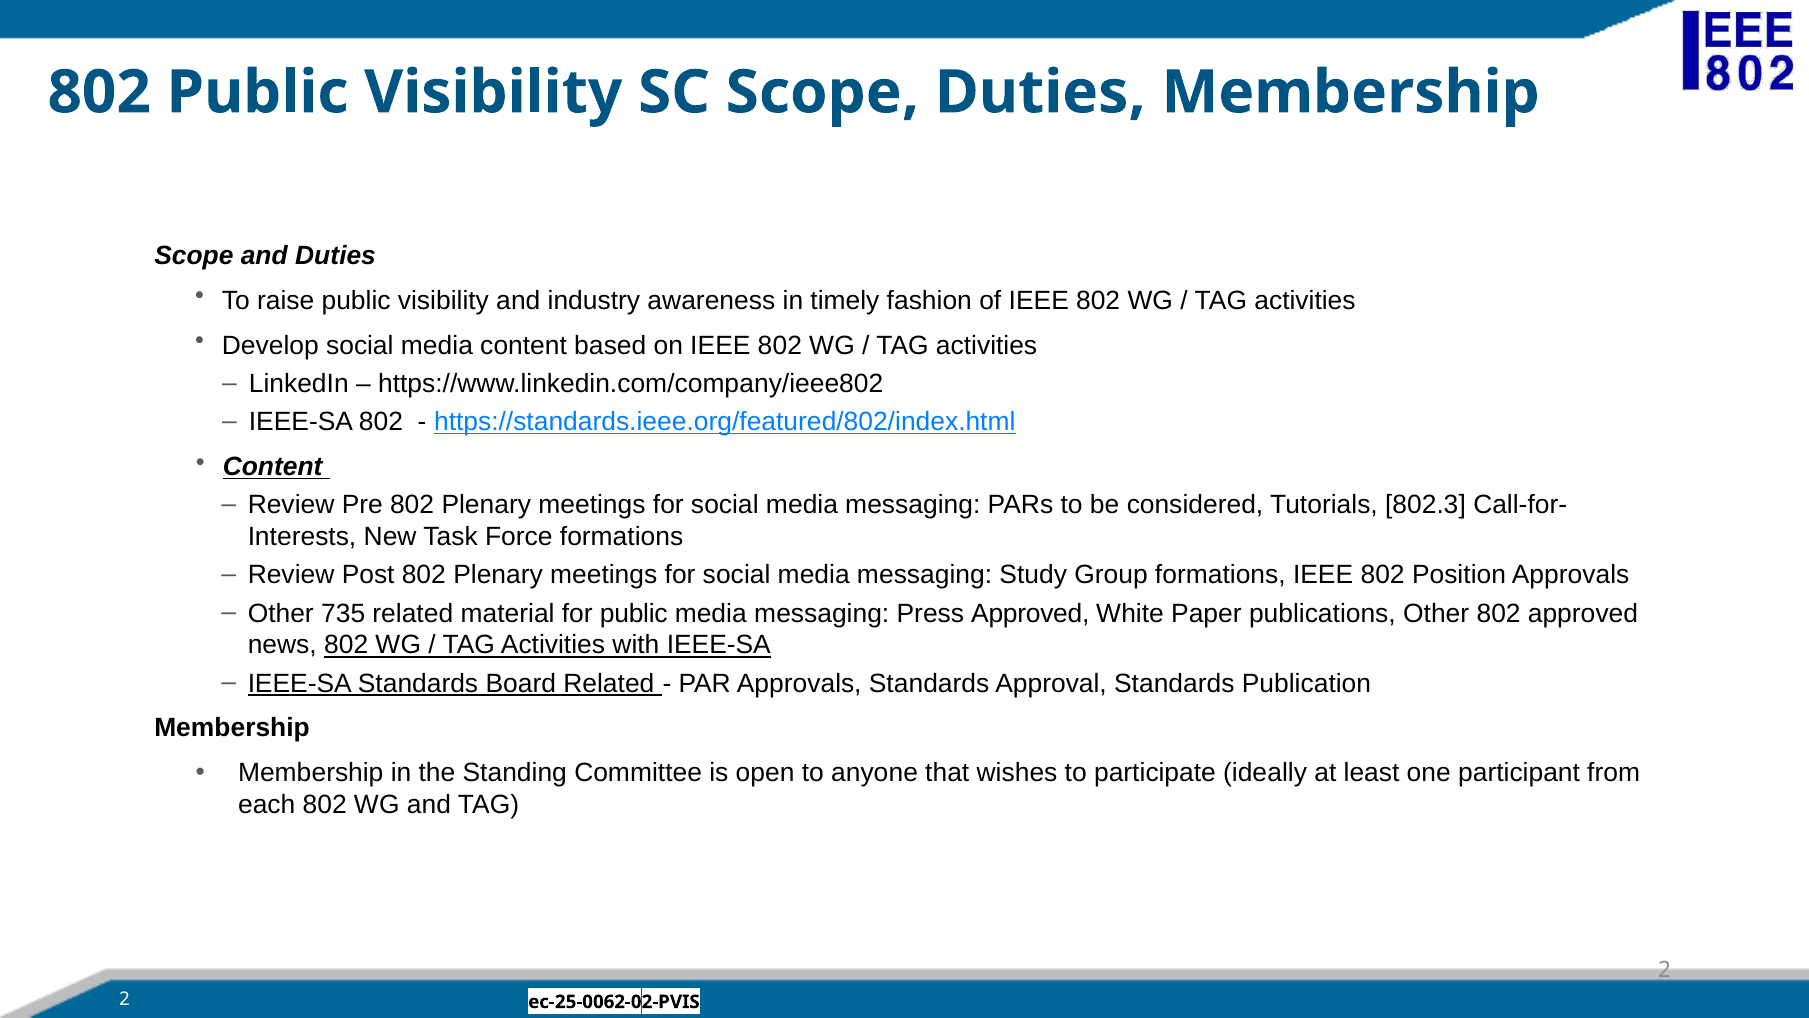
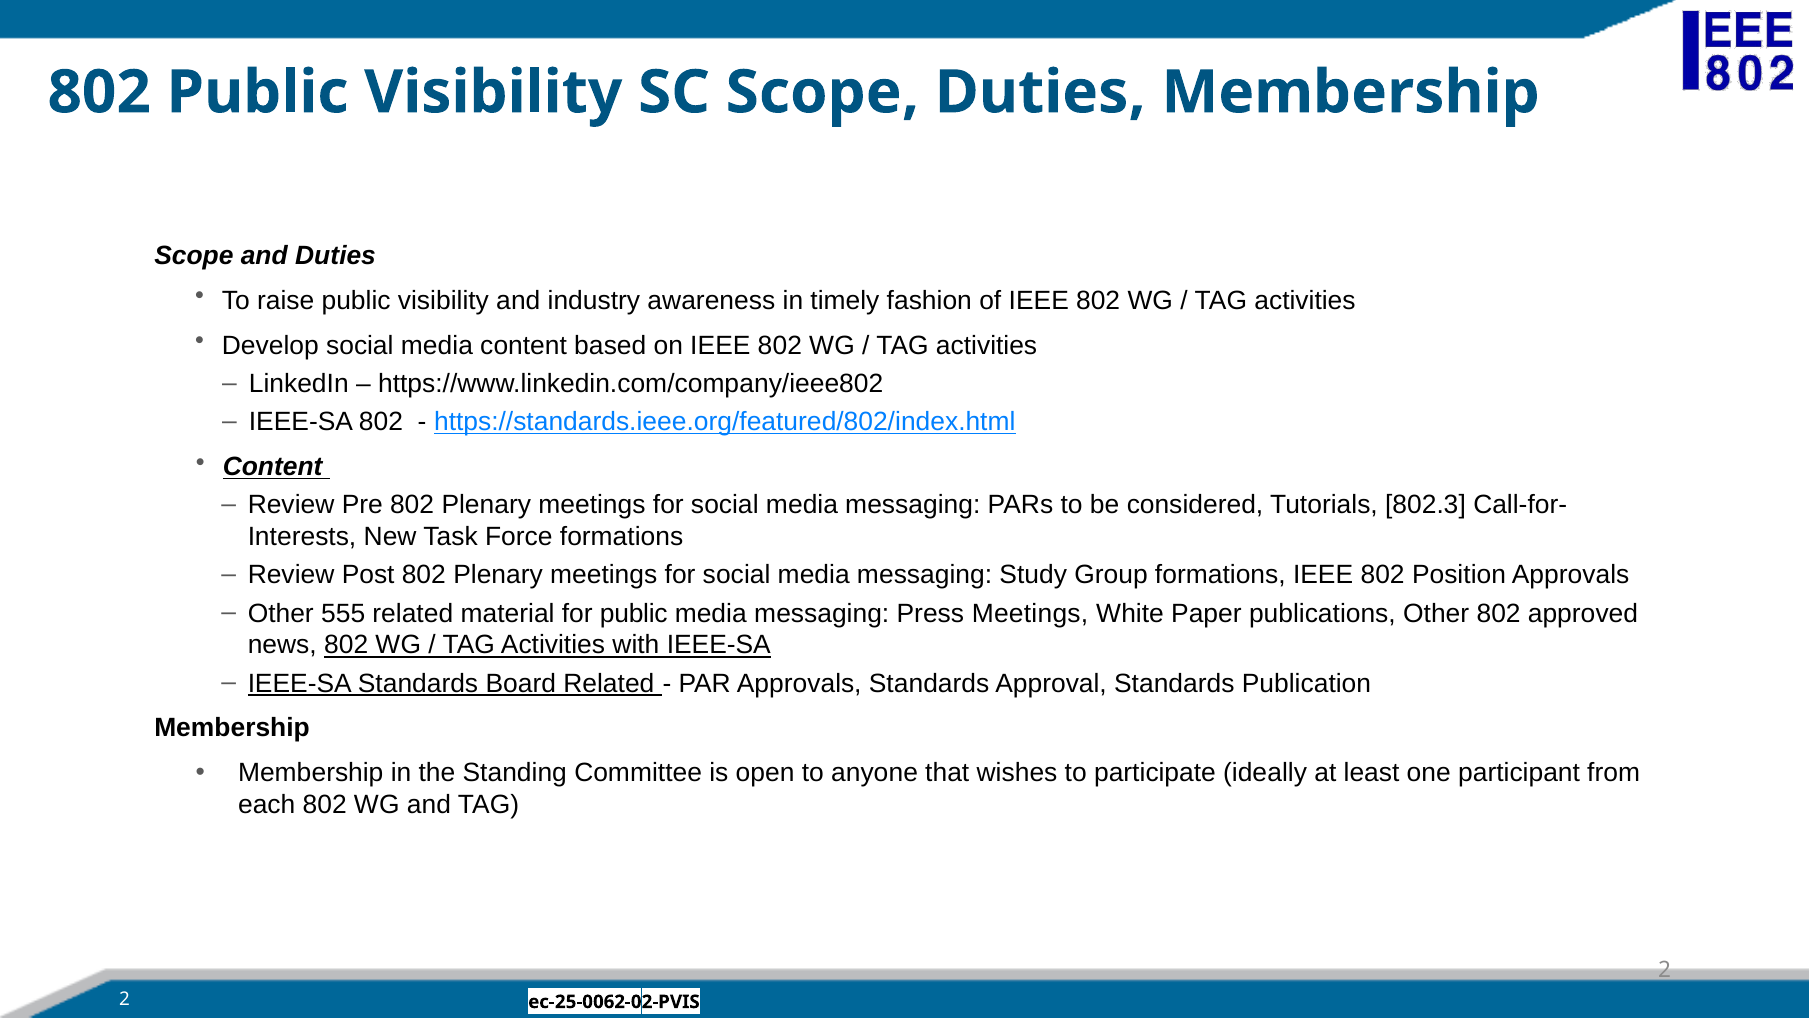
735: 735 -> 555
Press Approved: Approved -> Meetings
